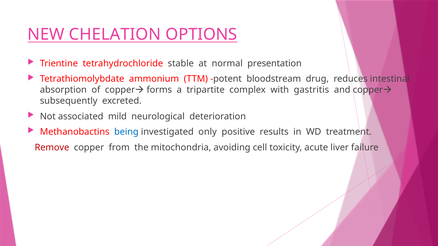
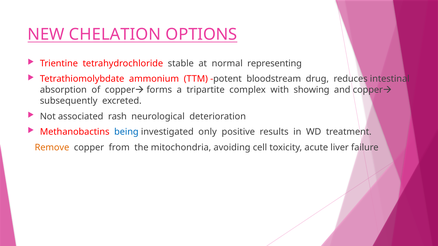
presentation: presentation -> representing
gastritis: gastritis -> showing
mild: mild -> rash
Remove colour: red -> orange
